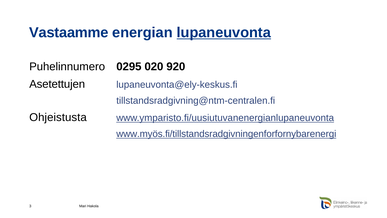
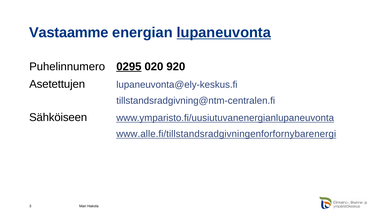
0295 underline: none -> present
Ohjeistusta: Ohjeistusta -> Sähköiseen
www.myös.fi/tillstandsradgivningenforfornybarenergi: www.myös.fi/tillstandsradgivningenforfornybarenergi -> www.alle.fi/tillstandsradgivningenforfornybarenergi
